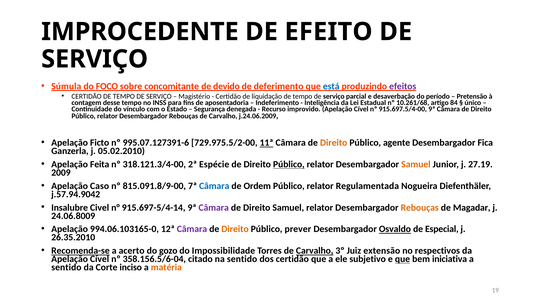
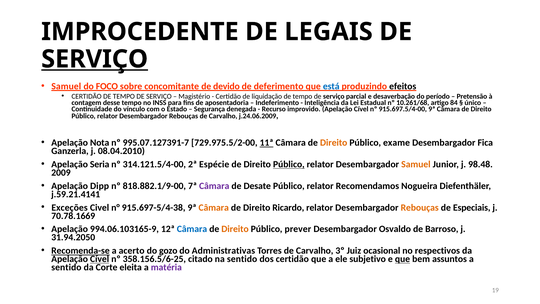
EFEITO: EFEITO -> LEGAIS
SERVIÇO at (95, 59) underline: none -> present
Súmula at (66, 86): Súmula -> Samuel
efeitos colour: purple -> black
Ficto: Ficto -> Nota
995.07.127391-6: 995.07.127391-6 -> 995.07.127391-7
agente: agente -> exame
05.02.2010: 05.02.2010 -> 08.04.2010
Feita: Feita -> Seria
318.121.3/4-00: 318.121.3/4-00 -> 314.121.5/4-00
27.19: 27.19 -> 98.48
Caso: Caso -> Dipp
815.091.8/9-00: 815.091.8/9-00 -> 818.882.1/9-00
Câmara at (214, 186) colour: blue -> purple
Ordem: Ordem -> Desate
Regulamentada: Regulamentada -> Recomendamos
j.57.94.9042: j.57.94.9042 -> j.59.21.4141
Insalubre: Insalubre -> Exceções
915.697-5/4-14: 915.697-5/4-14 -> 915.697-5/4-38
Câmara at (214, 207) colour: purple -> orange
Direito Samuel: Samuel -> Ricardo
Magadar: Magadar -> Especiais
24.06.8009: 24.06.8009 -> 70.78.1669
994.06.103165-0: 994.06.103165-0 -> 994.06.103165-9
Câmara at (192, 229) colour: purple -> blue
Osvaldo underline: present -> none
Especial: Especial -> Barroso
26.35.2010: 26.35.2010 -> 31.94.2050
Impossibilidade: Impossibilidade -> Administrativas
Carvalho at (315, 251) underline: present -> none
extensão: extensão -> ocasional
Cível at (100, 259) underline: none -> present
358.156.5/6-04: 358.156.5/6-04 -> 358.156.5/6-25
iniciativa: iniciativa -> assuntos
inciso: inciso -> eleita
matéria colour: orange -> purple
